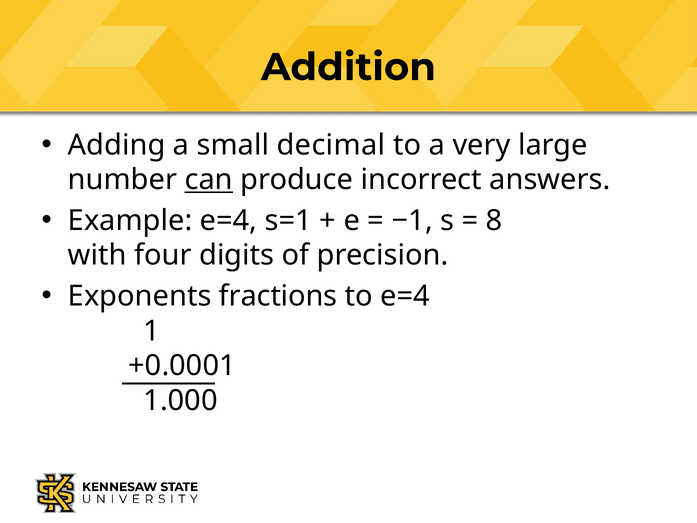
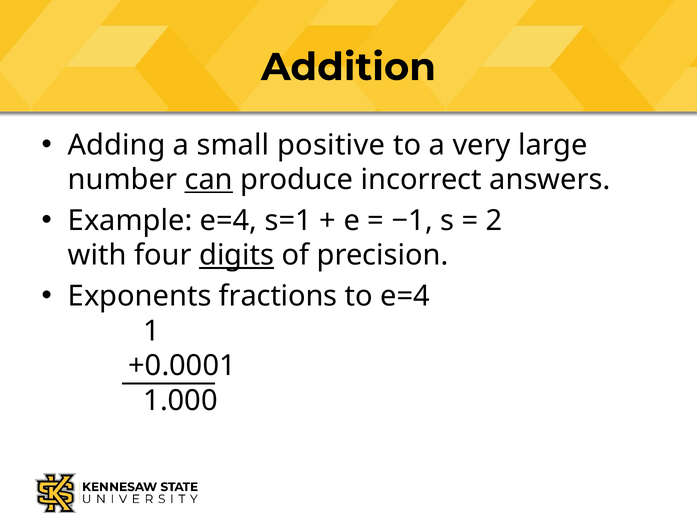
decimal: decimal -> positive
8: 8 -> 2
digits underline: none -> present
